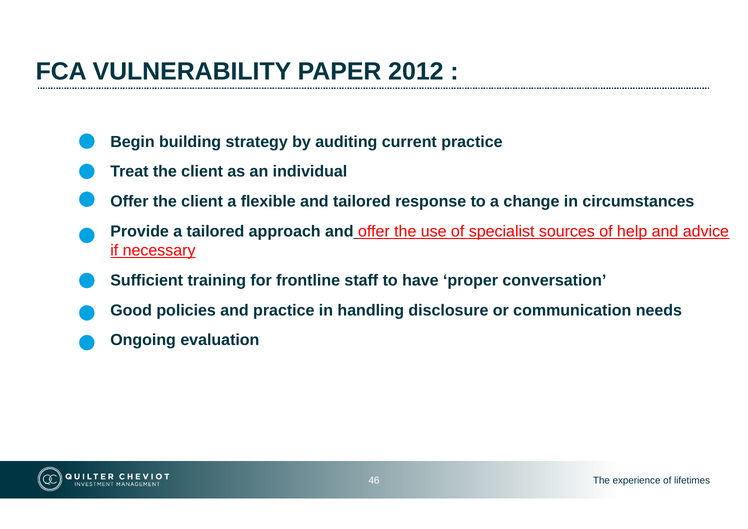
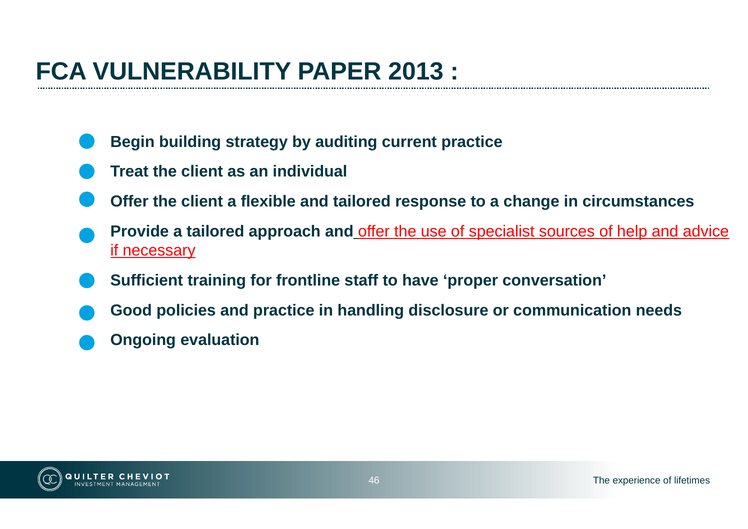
2012: 2012 -> 2013
